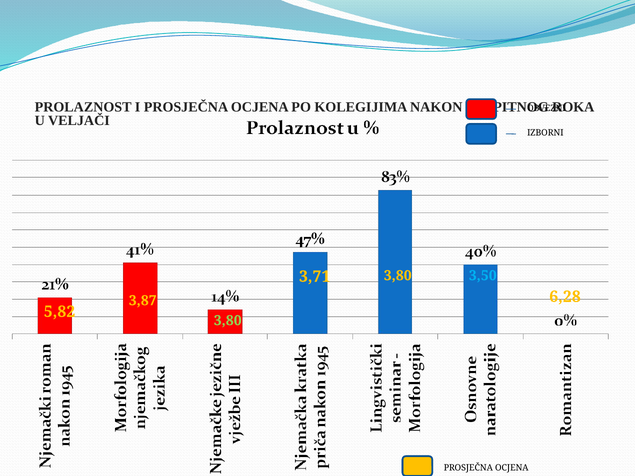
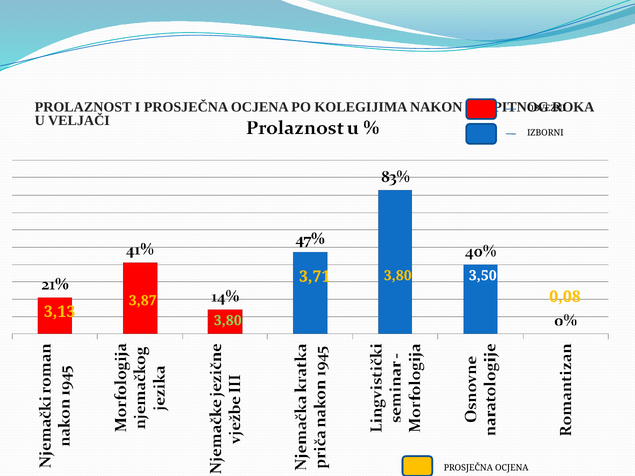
3,50 colour: light blue -> white
6,28: 6,28 -> 0,08
5,82: 5,82 -> 3,13
